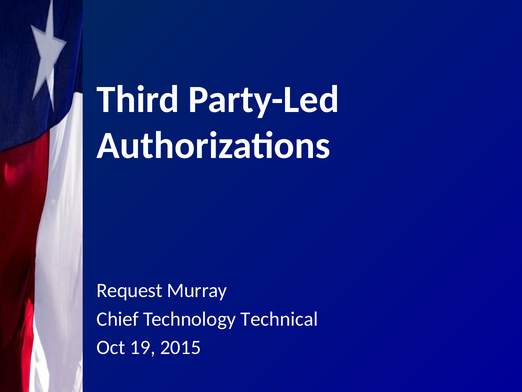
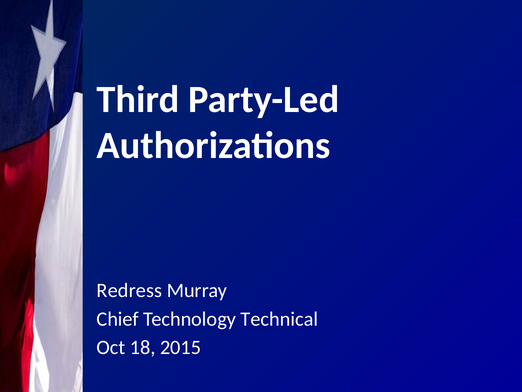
Request: Request -> Redress
19: 19 -> 18
